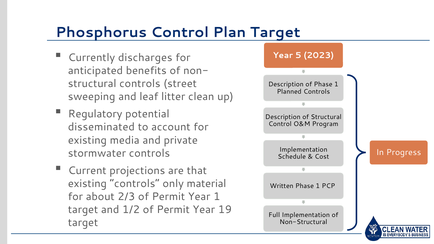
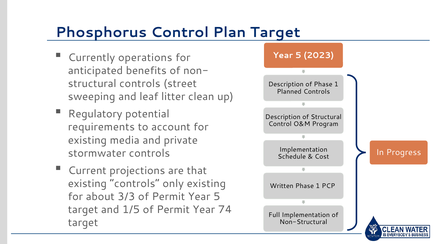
discharges: discharges -> operations
disseminated: disseminated -> requirements
only material: material -> existing
2/3: 2/3 -> 3/3
Permit Year 1: 1 -> 5
1/2: 1/2 -> 1/5
19: 19 -> 74
